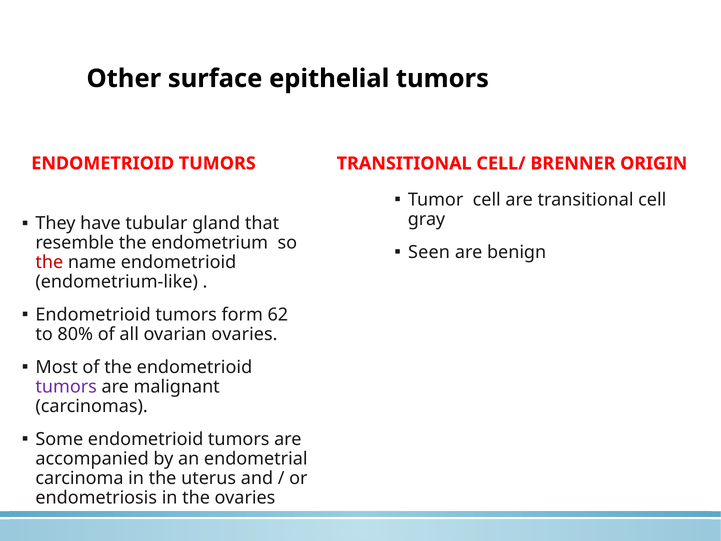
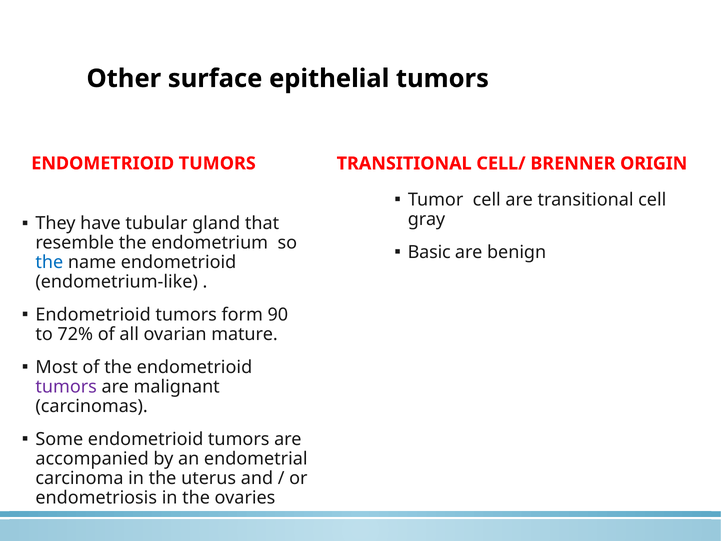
Seen: Seen -> Basic
the at (49, 262) colour: red -> blue
62: 62 -> 90
80%: 80% -> 72%
ovarian ovaries: ovaries -> mature
